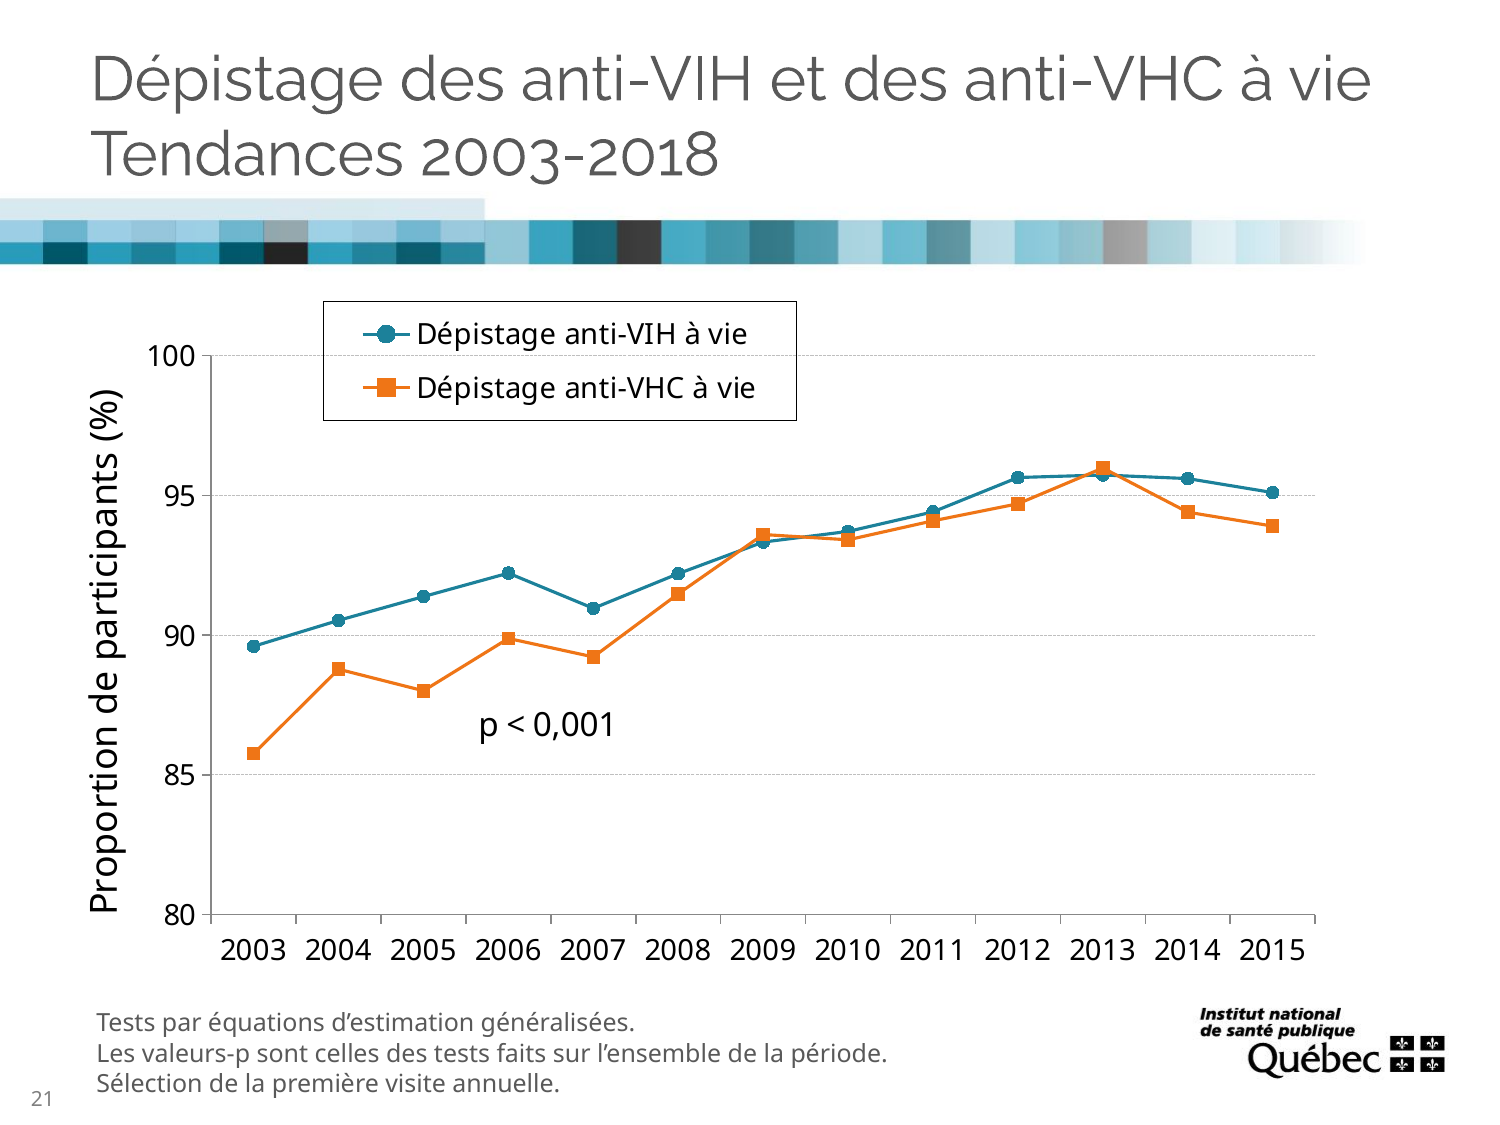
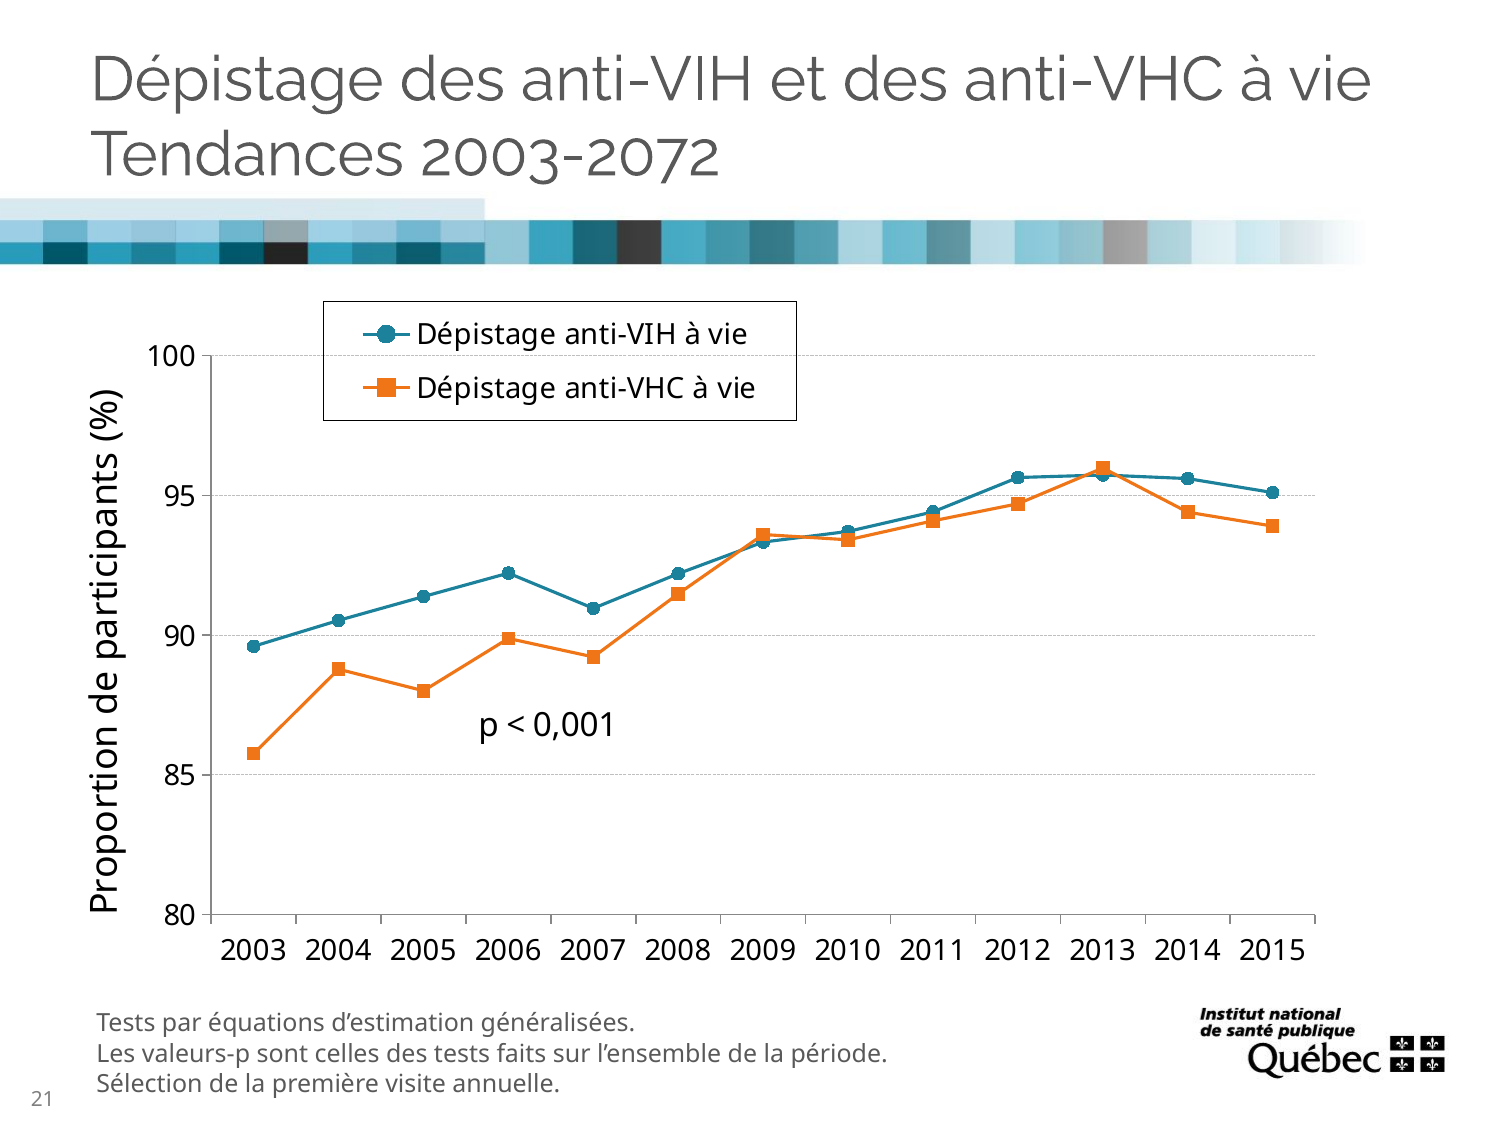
2003-2018: 2003-2018 -> 2003-2072
